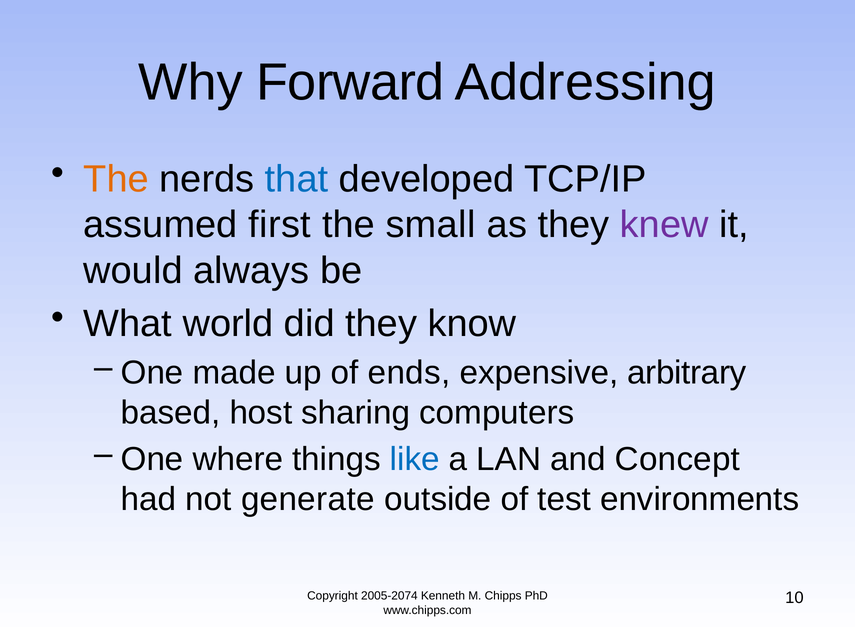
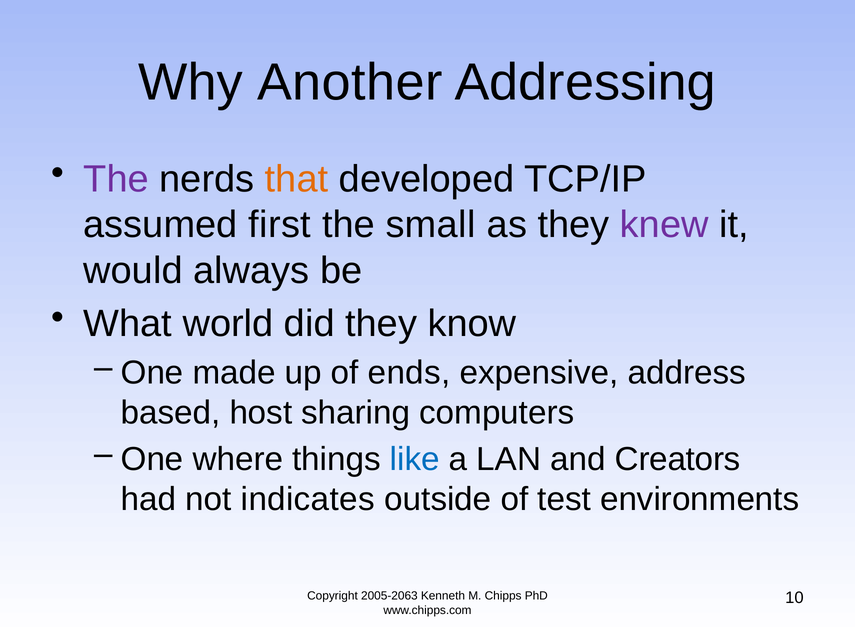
Forward: Forward -> Another
The at (116, 179) colour: orange -> purple
that colour: blue -> orange
arbitrary: arbitrary -> address
Concept: Concept -> Creators
generate: generate -> indicates
2005-2074: 2005-2074 -> 2005-2063
